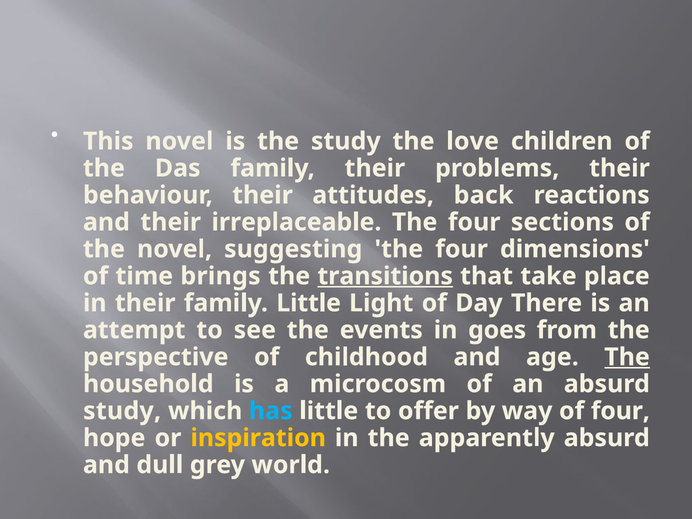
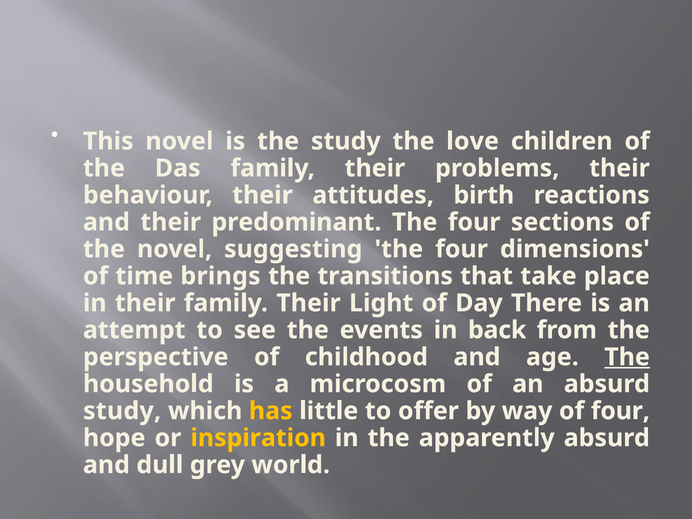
back: back -> birth
irreplaceable: irreplaceable -> predominant
transitions underline: present -> none
their family Little: Little -> Their
goes: goes -> back
has colour: light blue -> yellow
